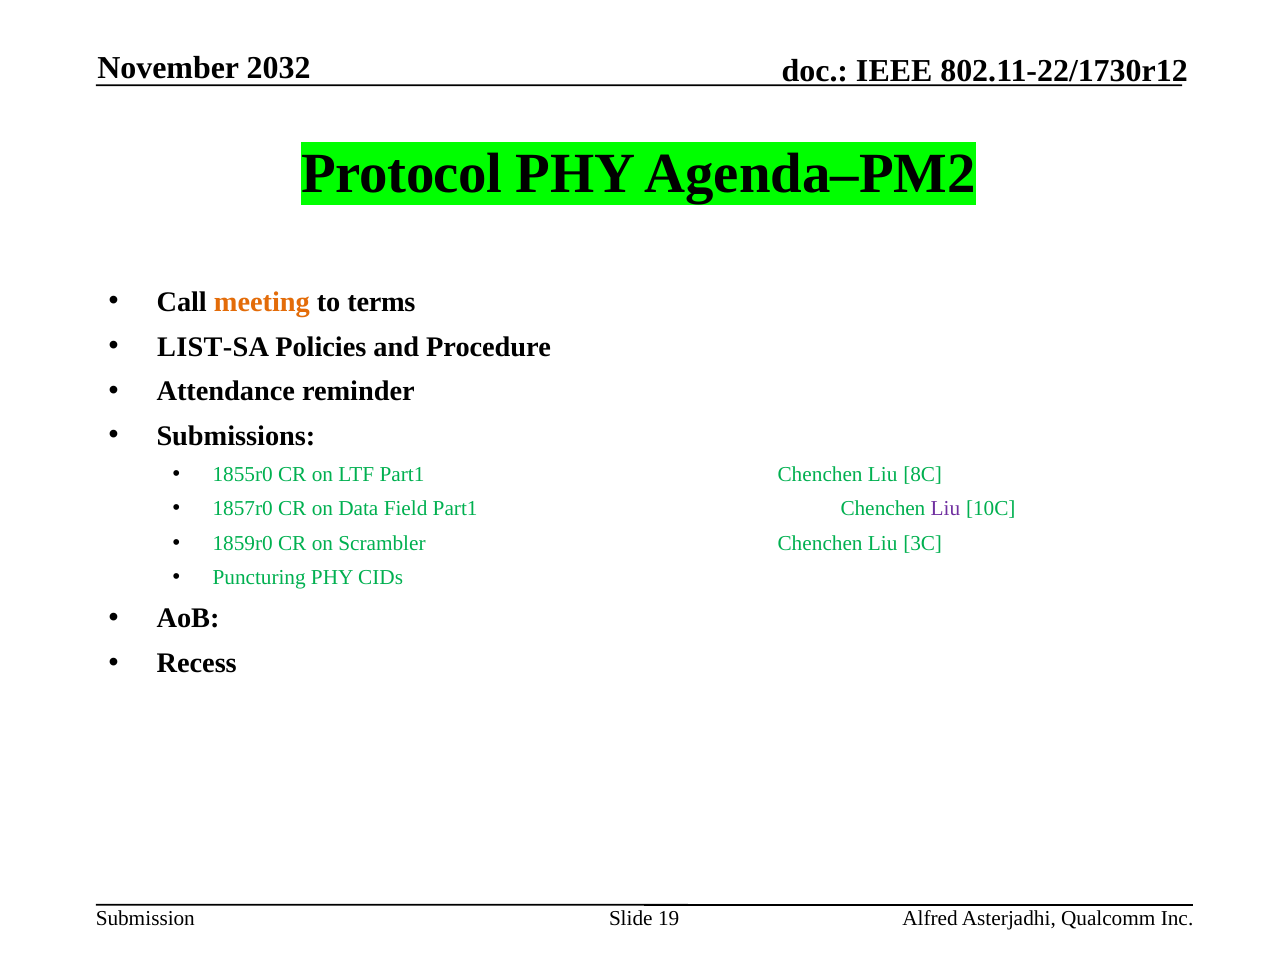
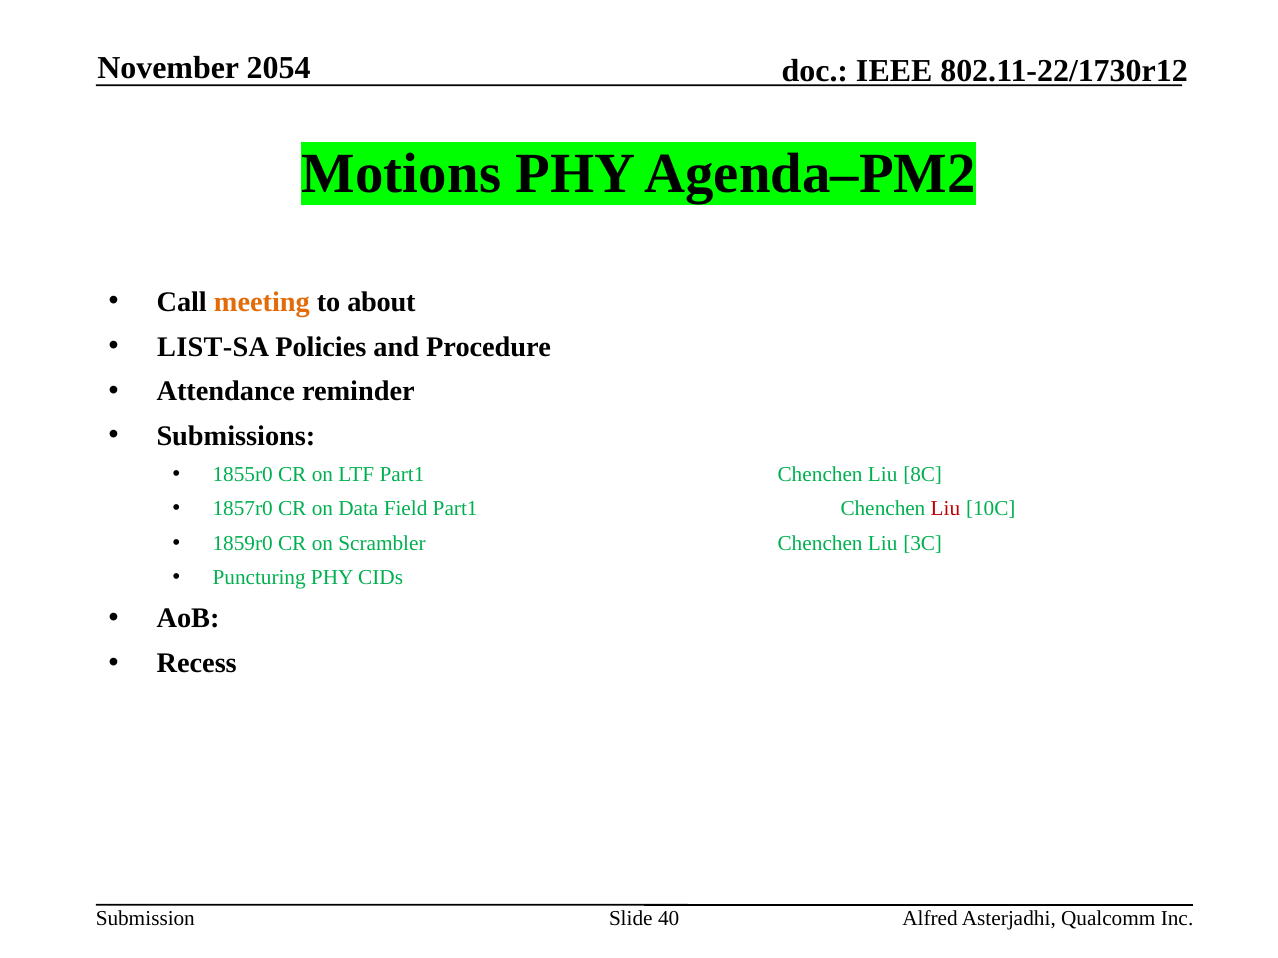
2032: 2032 -> 2054
Protocol: Protocol -> Motions
terms: terms -> about
Liu at (945, 509) colour: purple -> red
19: 19 -> 40
